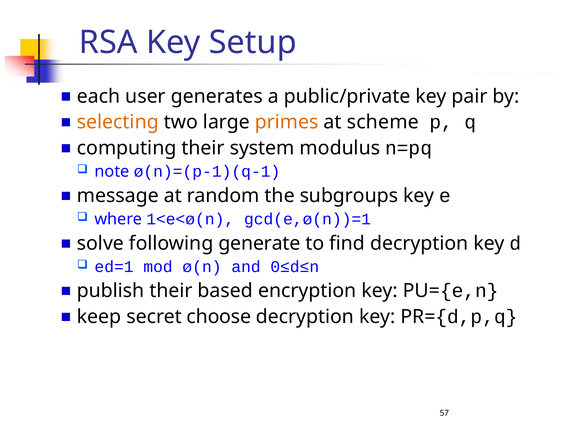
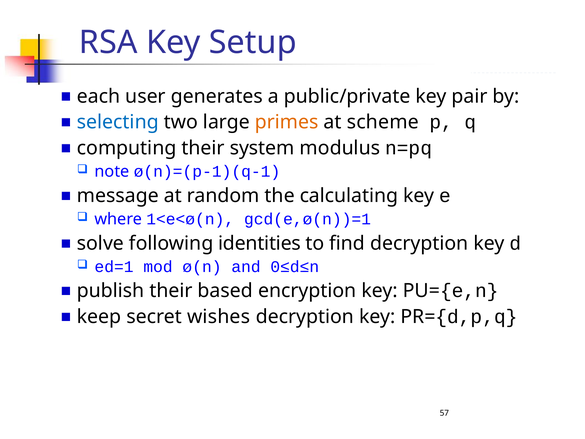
selecting colour: orange -> blue
subgroups: subgroups -> calculating
generate: generate -> identities
choose: choose -> wishes
